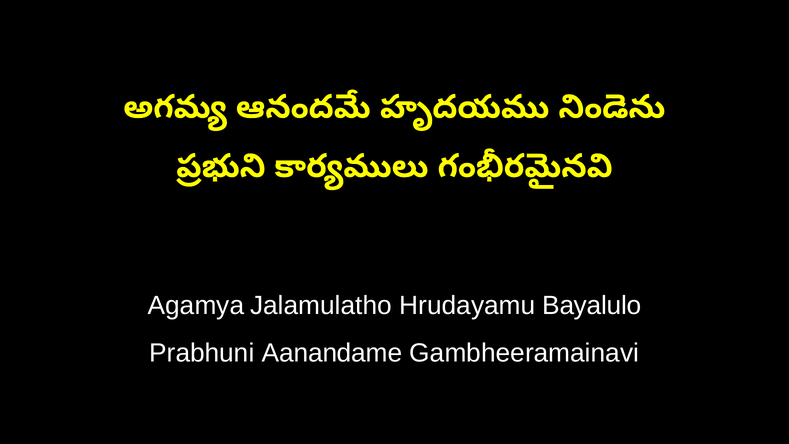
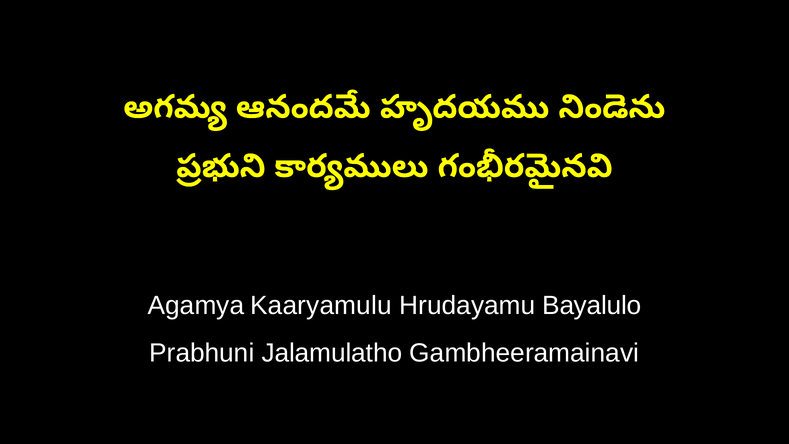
Jalamulatho: Jalamulatho -> Kaaryamulu
Aanandame: Aanandame -> Jalamulatho
